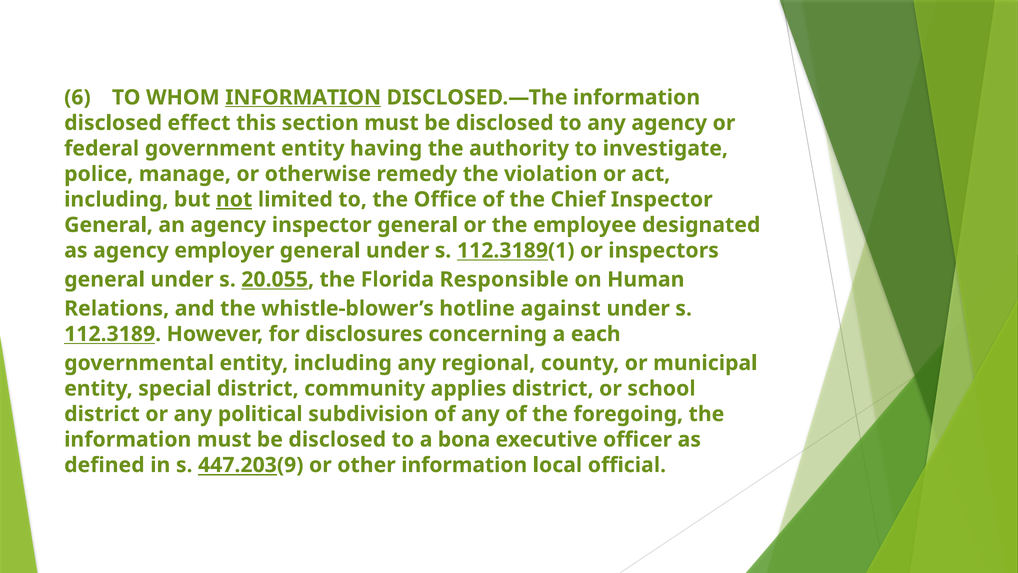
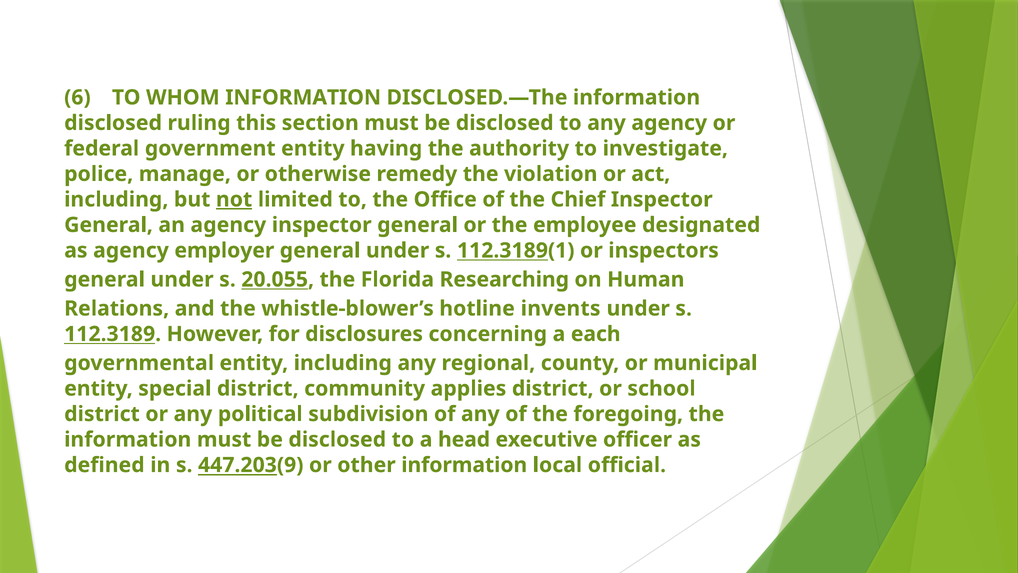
INFORMATION at (303, 97) underline: present -> none
effect: effect -> ruling
Responsible: Responsible -> Researching
against: against -> invents
bona: bona -> head
